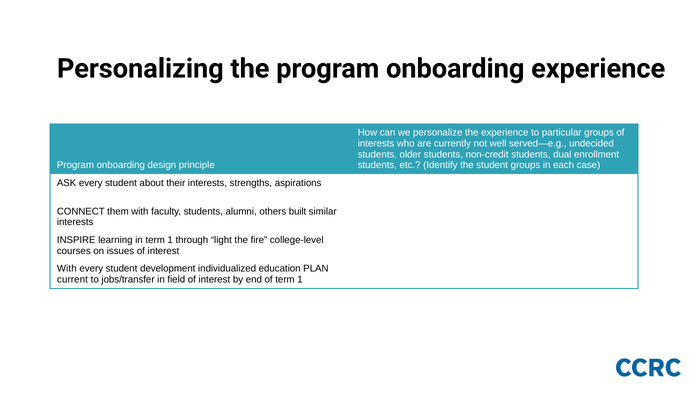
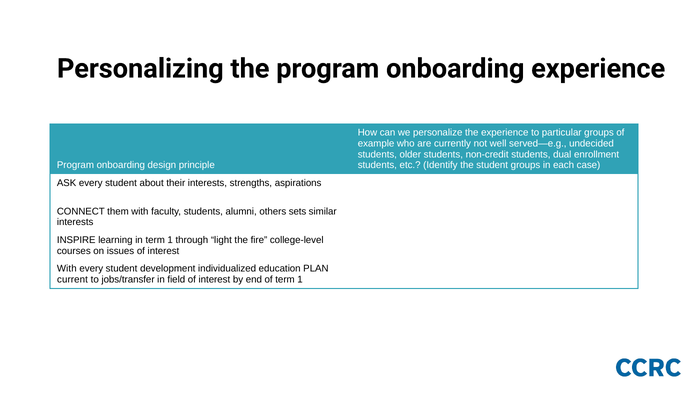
interests at (376, 143): interests -> example
built: built -> sets
